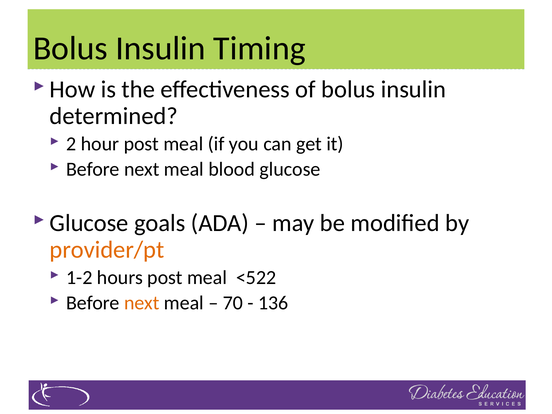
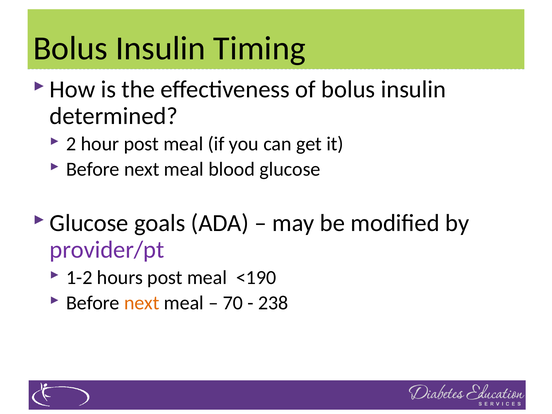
provider/pt colour: orange -> purple
<522: <522 -> <190
136: 136 -> 238
